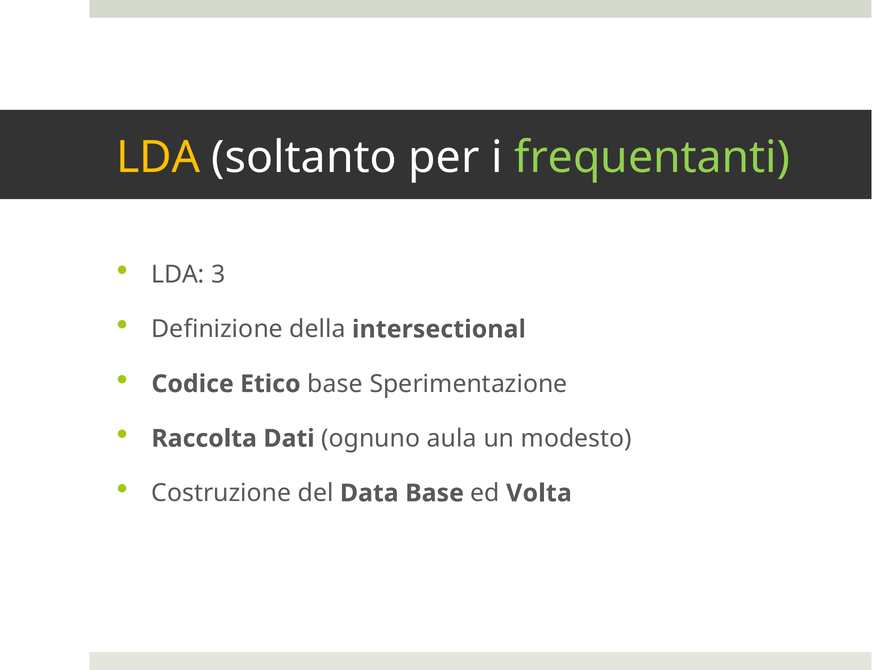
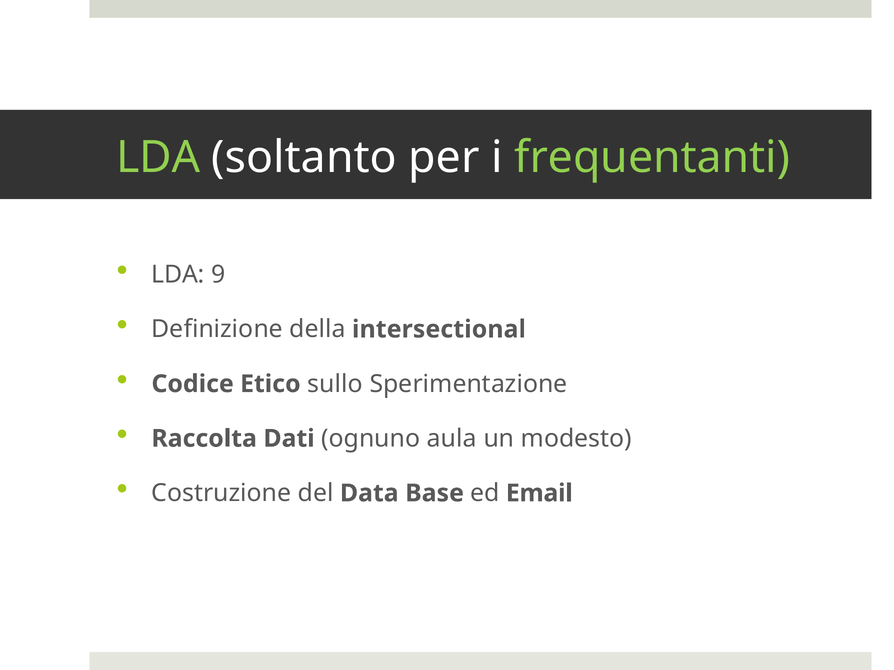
LDA at (158, 158) colour: yellow -> light green
3: 3 -> 9
Etico base: base -> sullo
Volta: Volta -> Email
